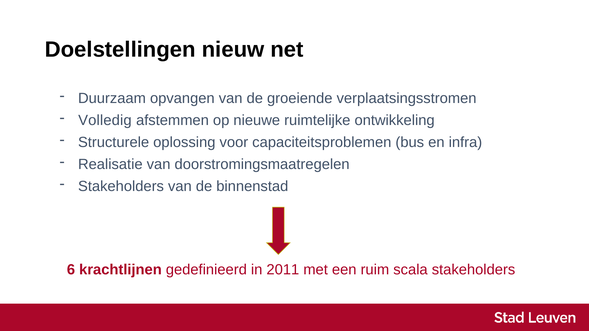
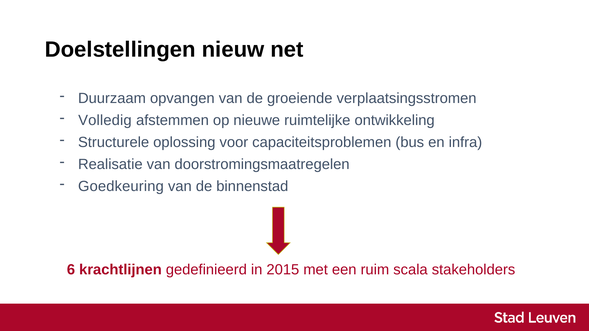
Stakeholders at (121, 186): Stakeholders -> Goedkeuring
2011: 2011 -> 2015
